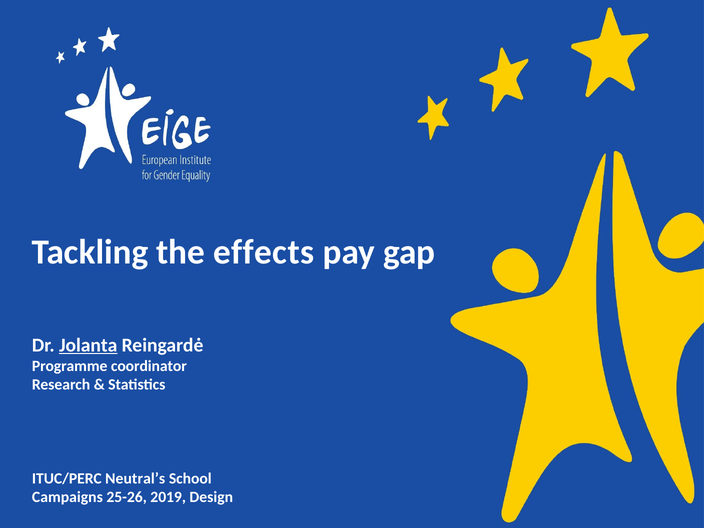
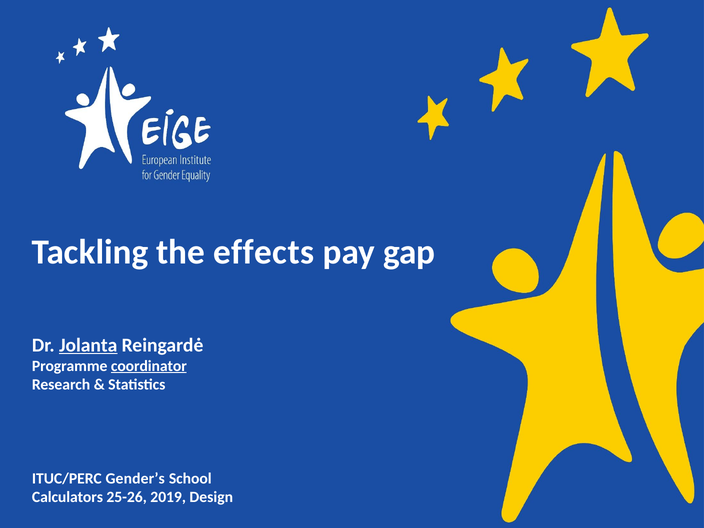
coordinator underline: none -> present
Neutral’s: Neutral’s -> Gender’s
Campaigns: Campaigns -> Calculators
